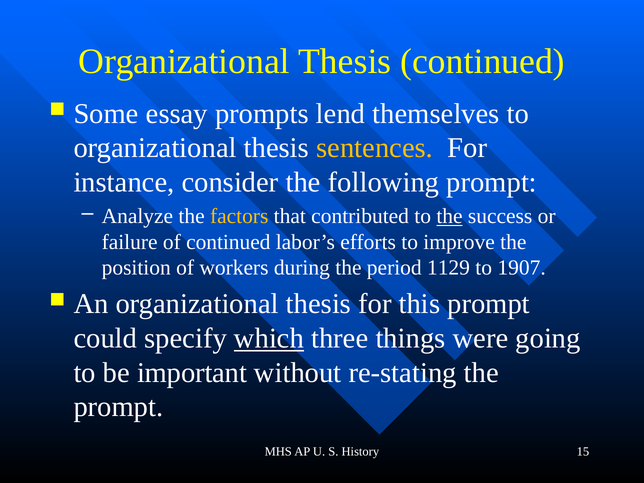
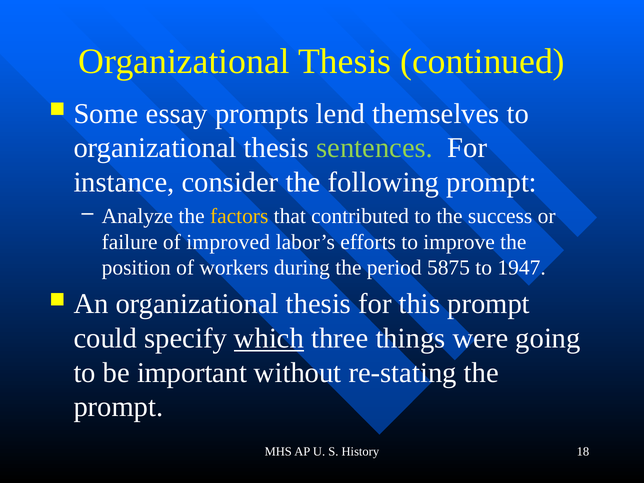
sentences colour: yellow -> light green
the at (449, 216) underline: present -> none
of continued: continued -> improved
1129: 1129 -> 5875
1907: 1907 -> 1947
15: 15 -> 18
